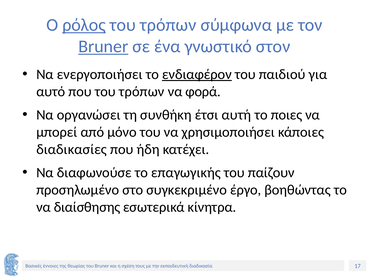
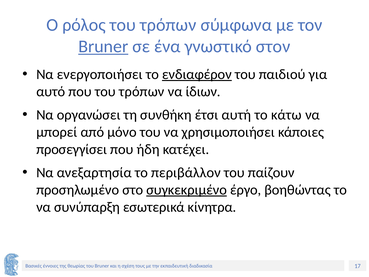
ρόλος underline: present -> none
φορά: φορά -> ίδιων
ποιες: ποιες -> κάτω
διαδικασίες: διαδικασίες -> προσεγγίσει
διαφωνούσε: διαφωνούσε -> ανεξαρτησία
επαγωγικής: επαγωγικής -> περιβάλλον
συγκεκριμένο underline: none -> present
διαίσθησης: διαίσθησης -> συνύπαρξη
